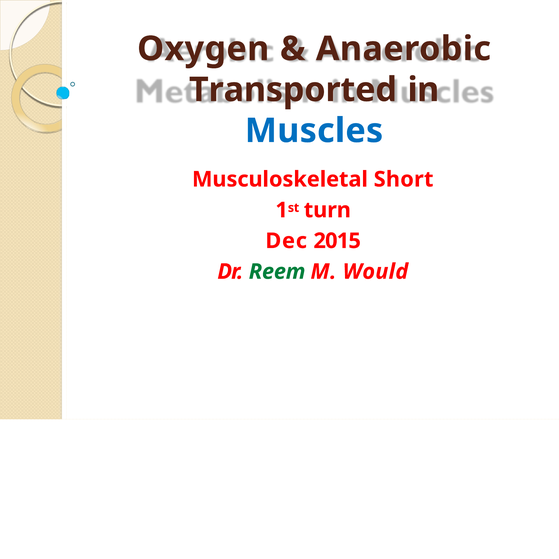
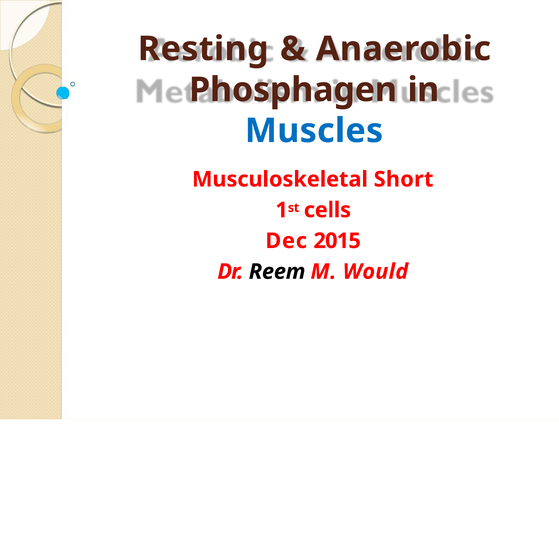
Oxygen: Oxygen -> Resting
Transported: Transported -> Phosphagen
turn: turn -> cells
Reem colour: green -> black
